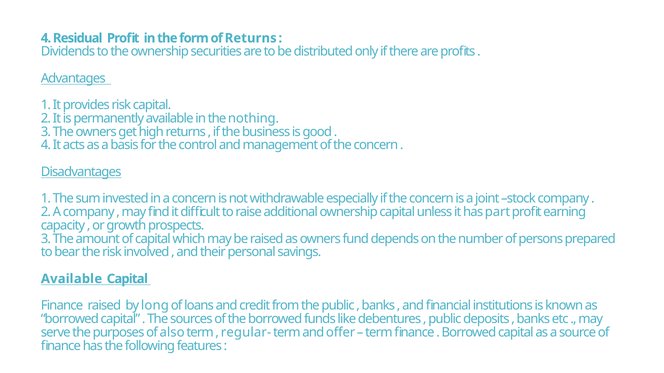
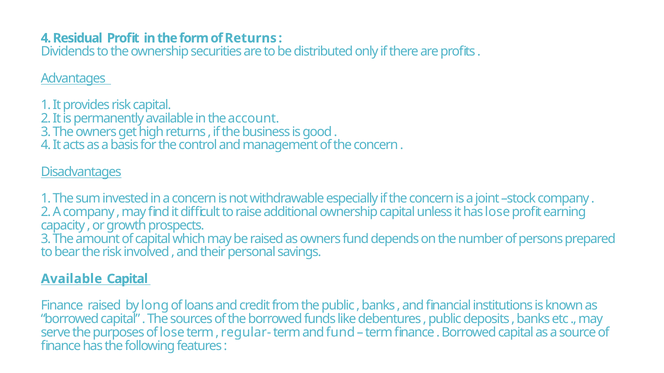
nothing: nothing -> account
has part: part -> lose
of also: also -> lose
and offer: offer -> fund
